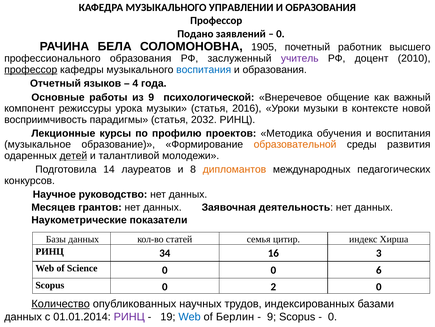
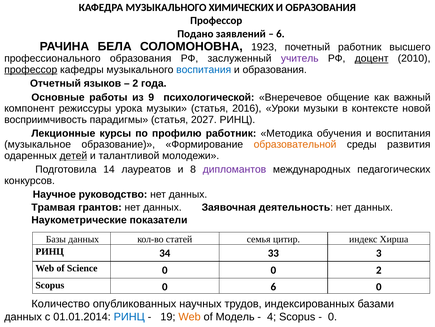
УПРАВЛЕНИИ: УПРАВЛЕНИИ -> ХИМИЧЕСКИХ
0 at (280, 34): 0 -> 6
1905: 1905 -> 1923
доцент underline: none -> present
4 at (135, 83): 4 -> 2
2032: 2032 -> 2027
профилю проектов: проектов -> работник
дипломантов colour: orange -> purple
Месяцев: Месяцев -> Трамвая
16: 16 -> 33
0 6: 6 -> 2
0 2: 2 -> 6
Количество underline: present -> none
РИНЦ at (129, 316) colour: purple -> blue
Web at (190, 316) colour: blue -> orange
Берлин: Берлин -> Модель
9 at (272, 316): 9 -> 4
